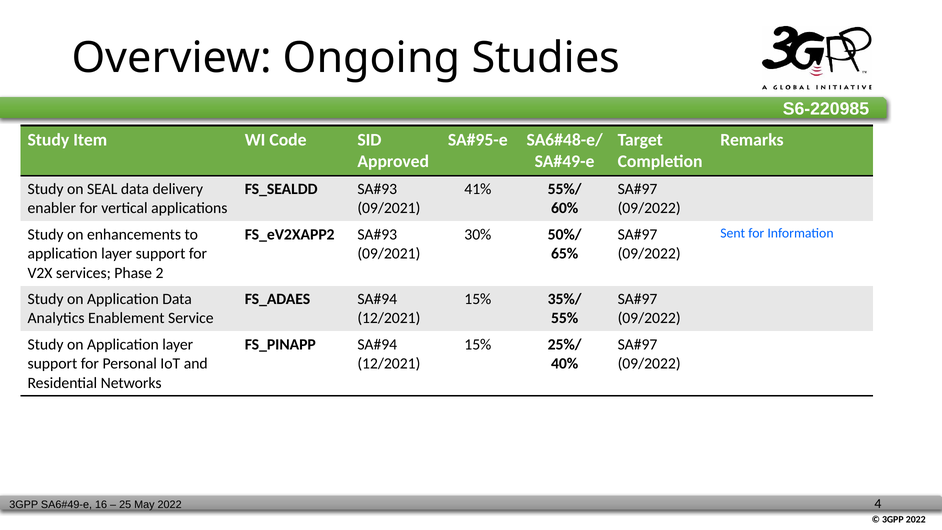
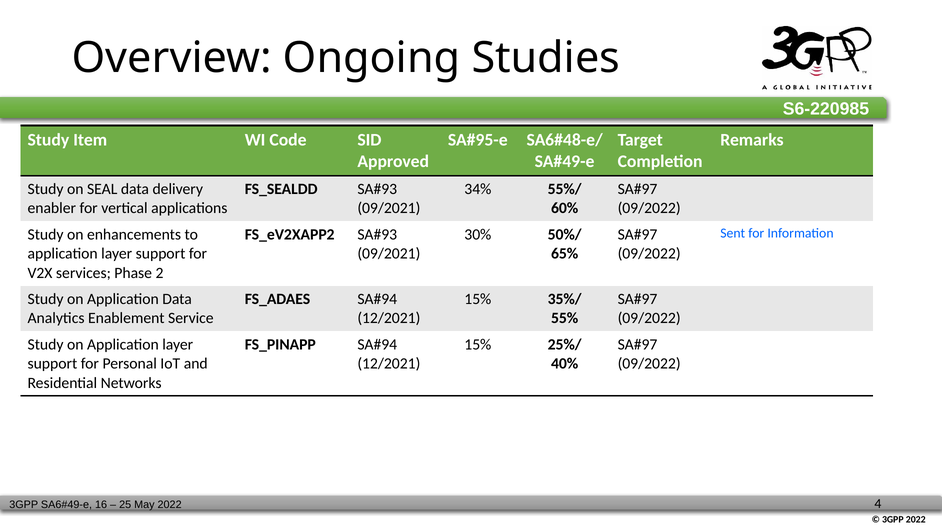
41%: 41% -> 34%
